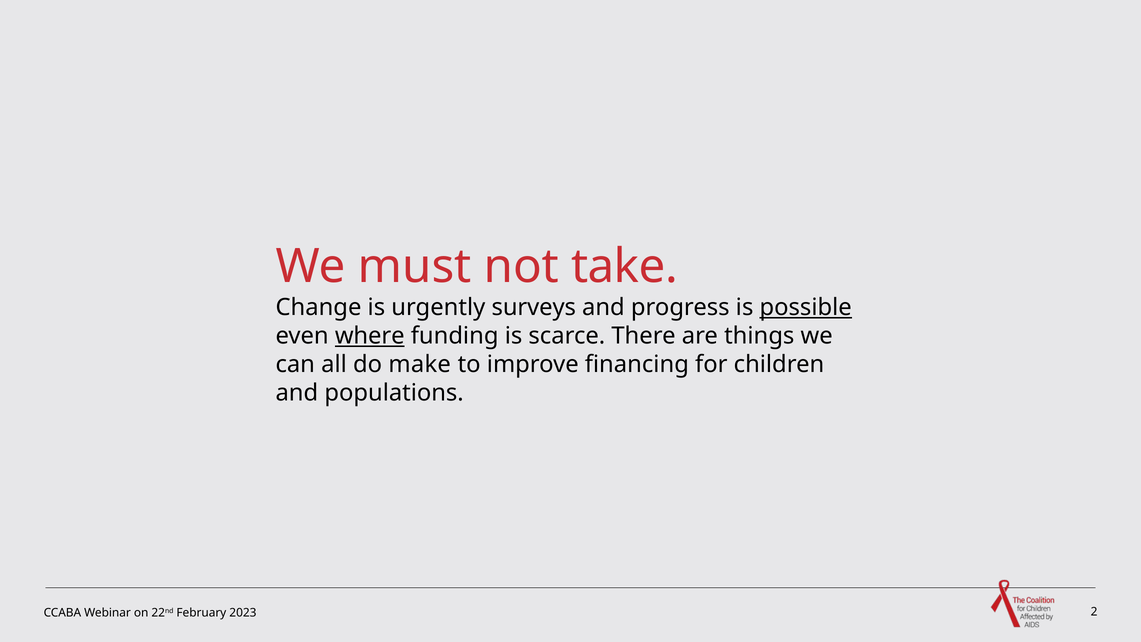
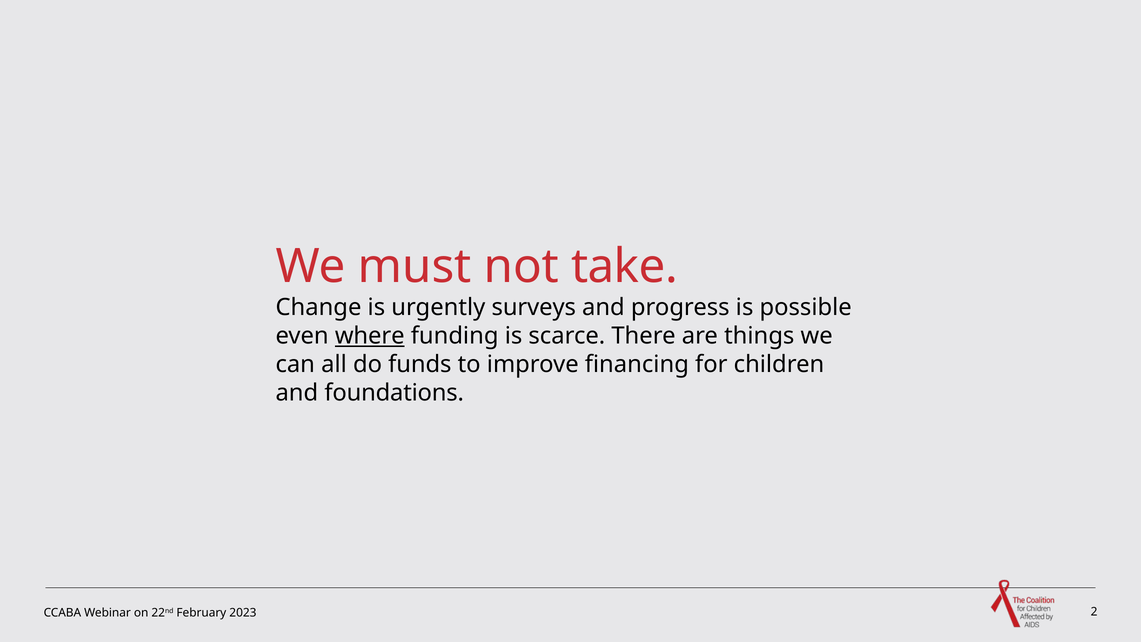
possible underline: present -> none
make: make -> funds
populations: populations -> foundations
